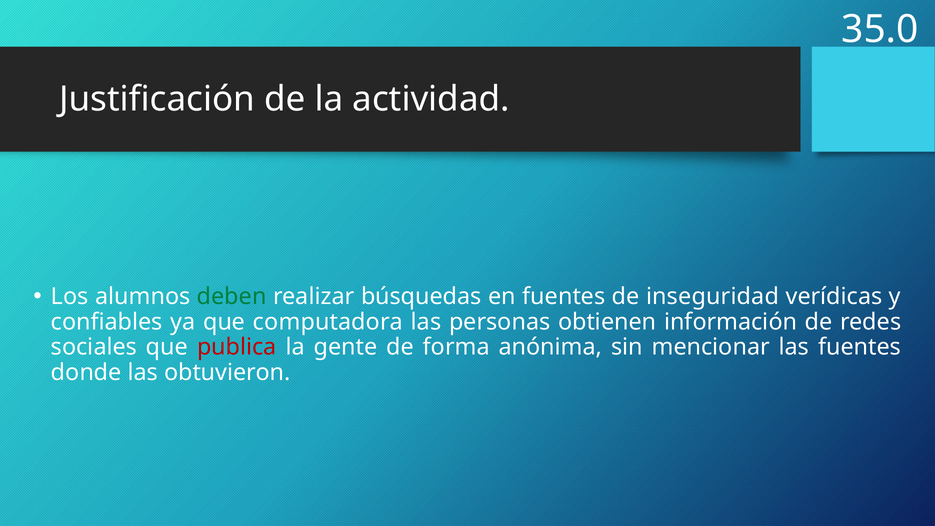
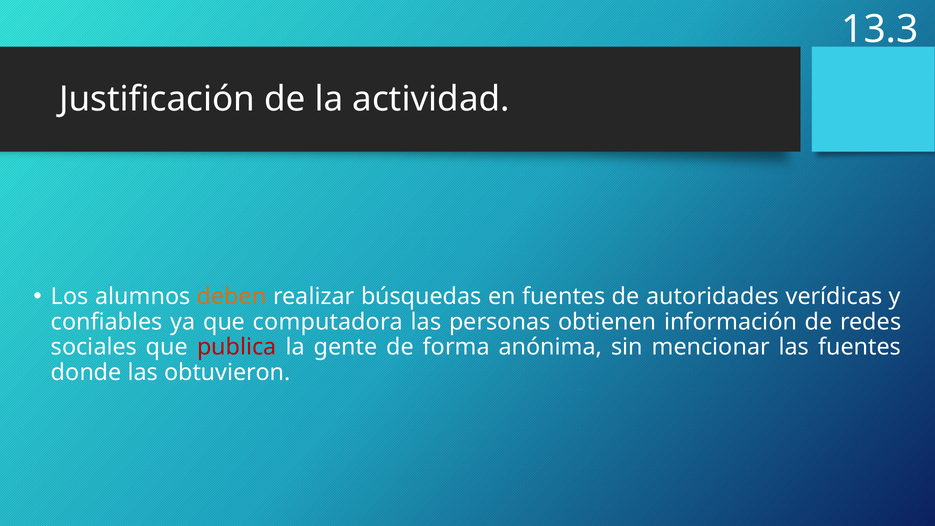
35.0: 35.0 -> 13.3
deben colour: green -> orange
inseguridad: inseguridad -> autoridades
